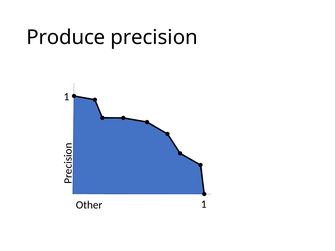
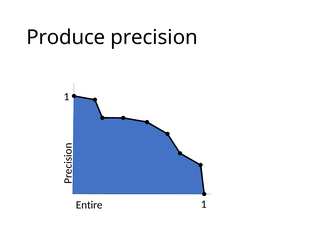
Other: Other -> Entire
